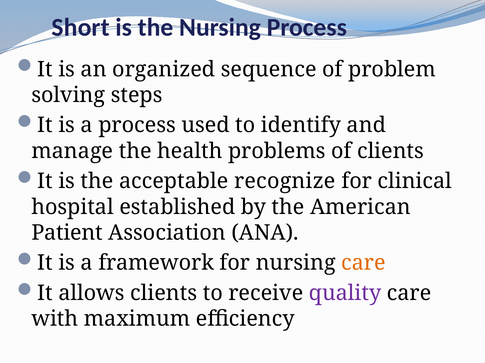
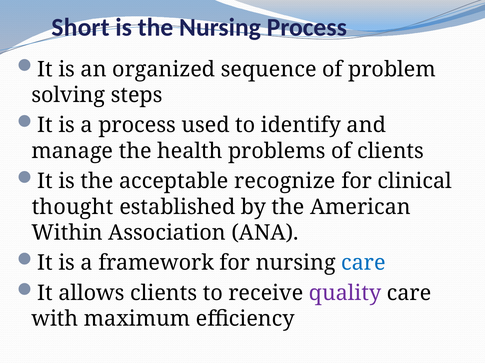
hospital: hospital -> thought
Patient: Patient -> Within
care at (363, 263) colour: orange -> blue
